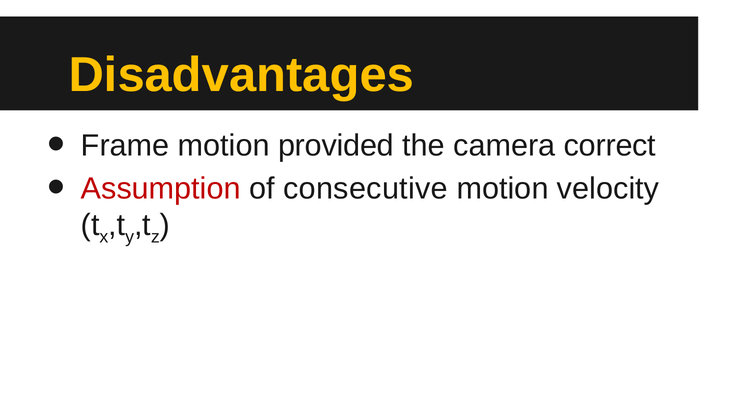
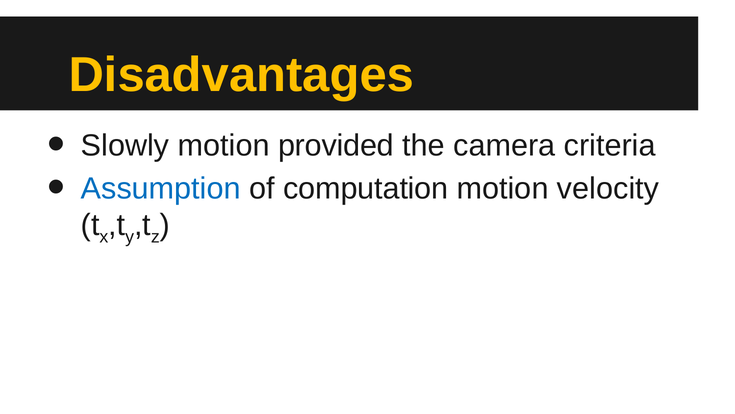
Frame: Frame -> Slowly
correct: correct -> criteria
Assumption colour: red -> blue
consecutive: consecutive -> computation
